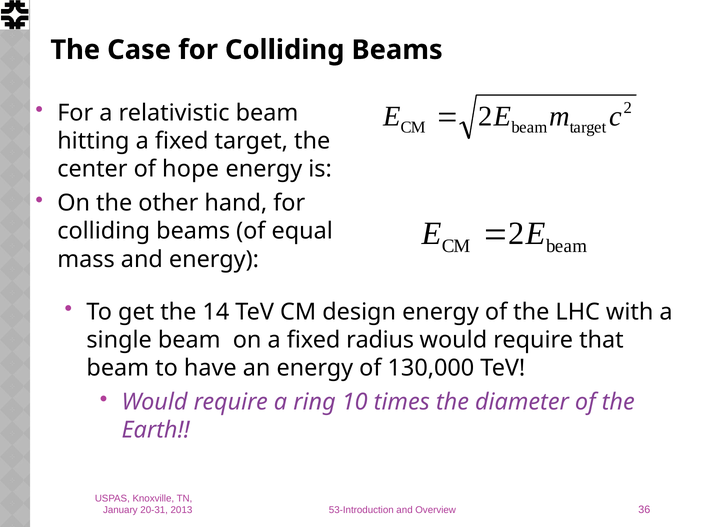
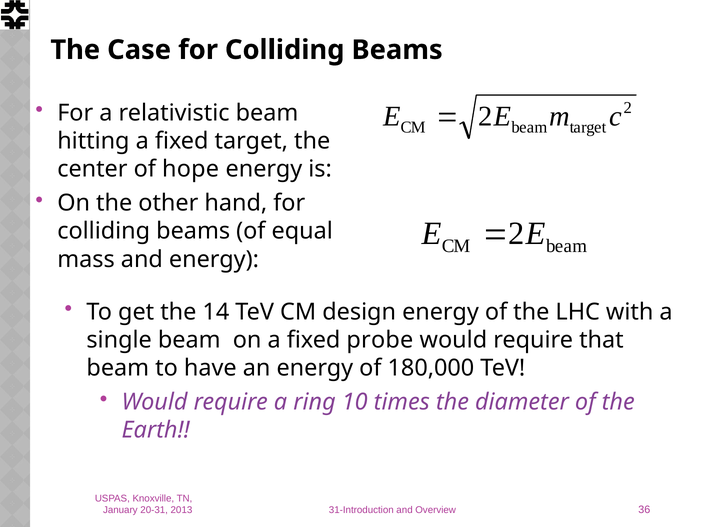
radius: radius -> probe
130,000: 130,000 -> 180,000
53-Introduction: 53-Introduction -> 31-Introduction
